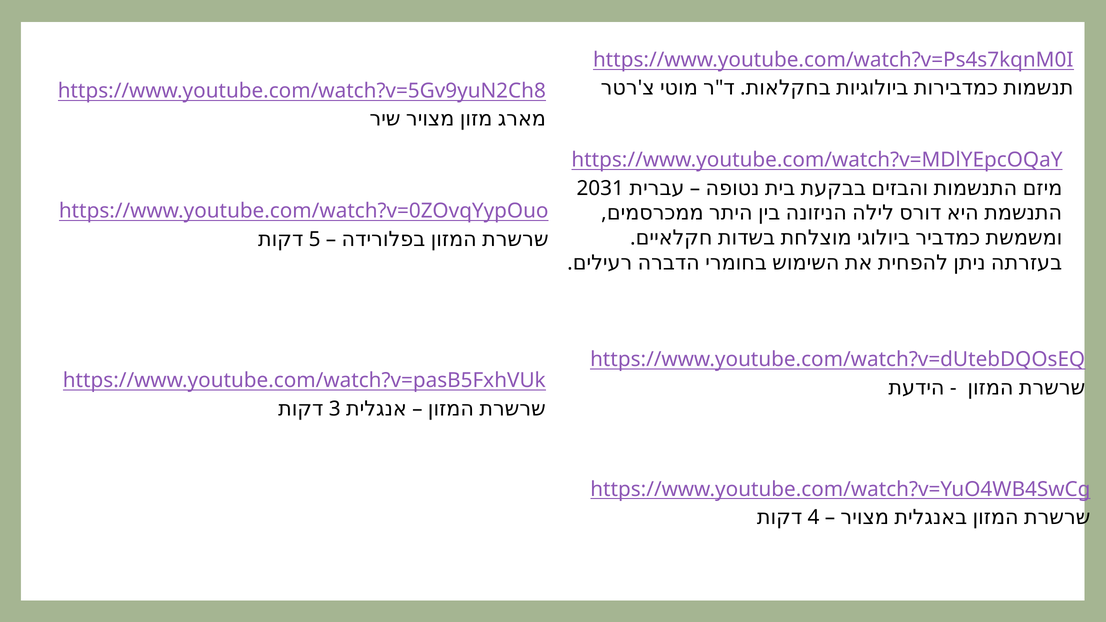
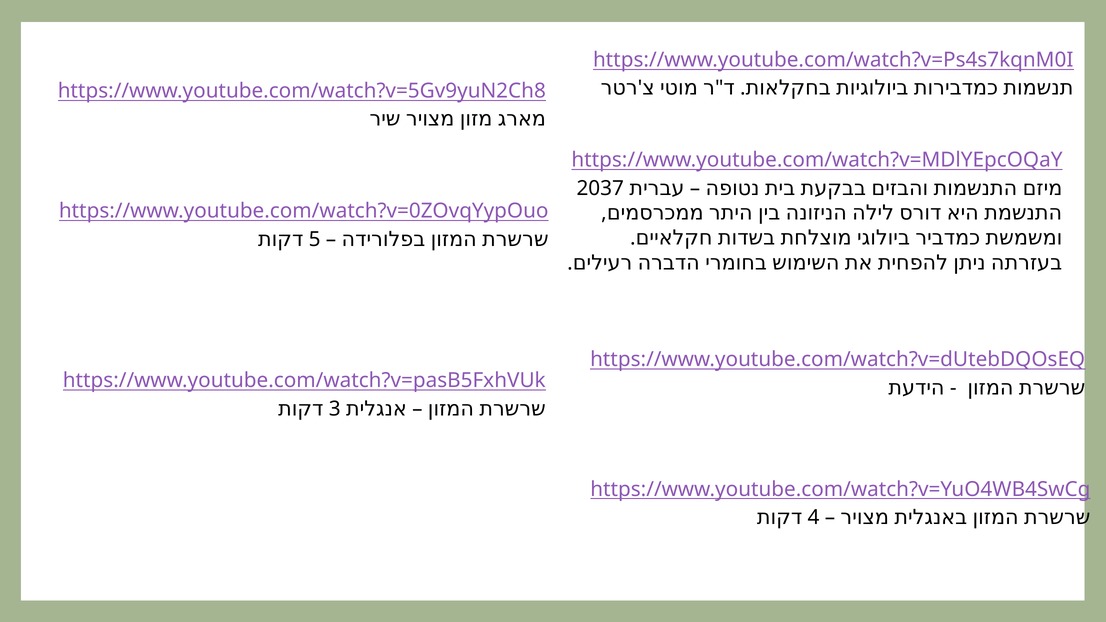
2031: 2031 -> 2037
